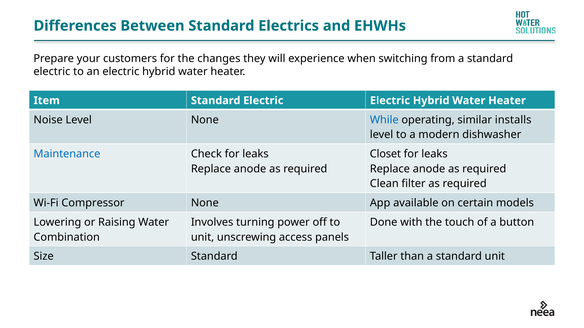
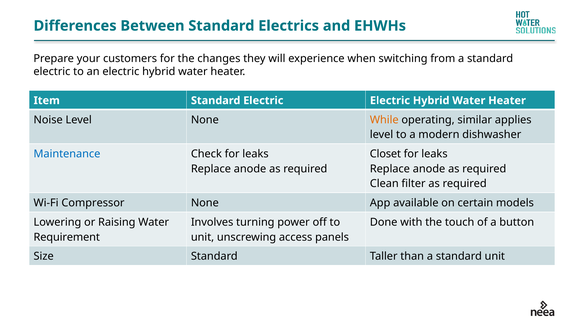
While colour: blue -> orange
installs: installs -> applies
Combination: Combination -> Requirement
